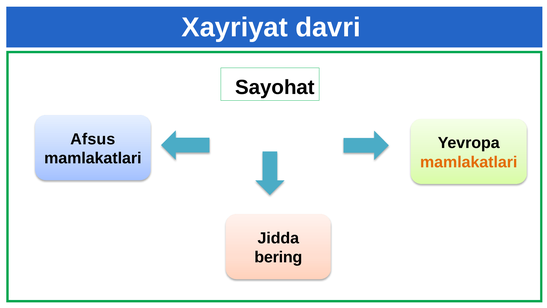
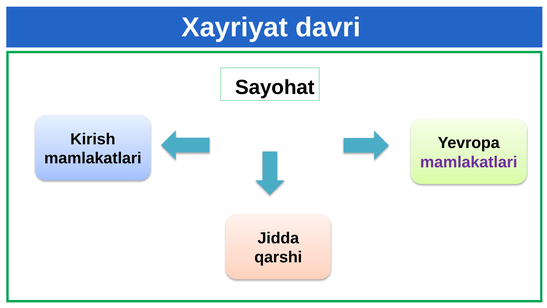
Afsus: Afsus -> Kirish
mamlakatlari at (469, 162) colour: orange -> purple
bering: bering -> qarshi
